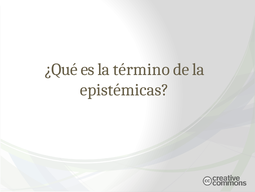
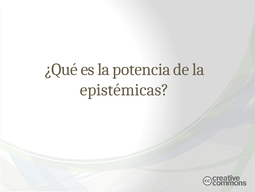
término: término -> potencia
